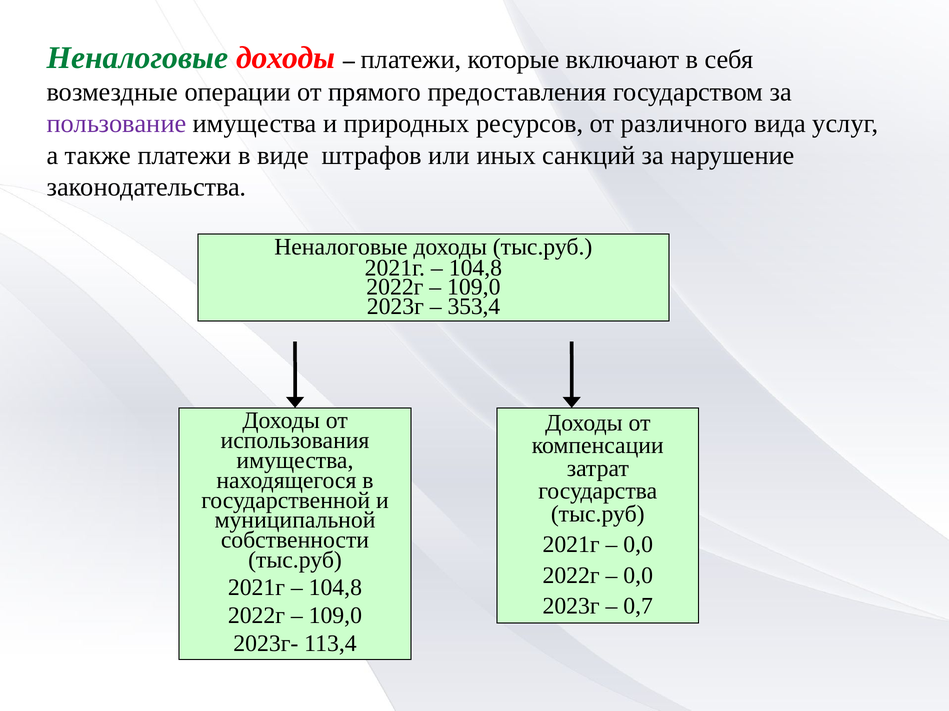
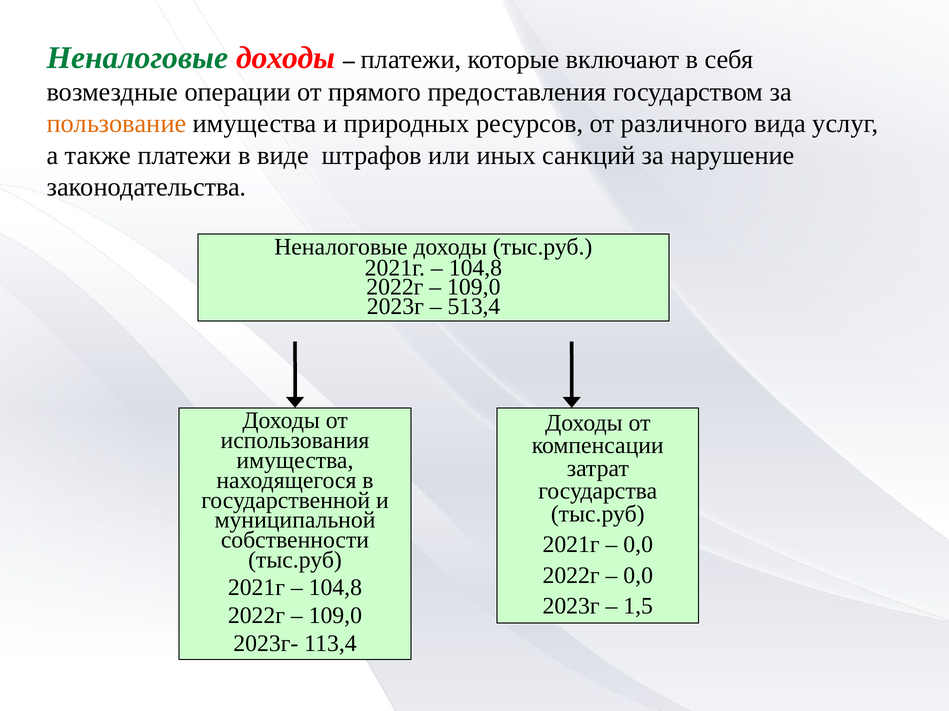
пользование colour: purple -> orange
353,4: 353,4 -> 513,4
0,7: 0,7 -> 1,5
